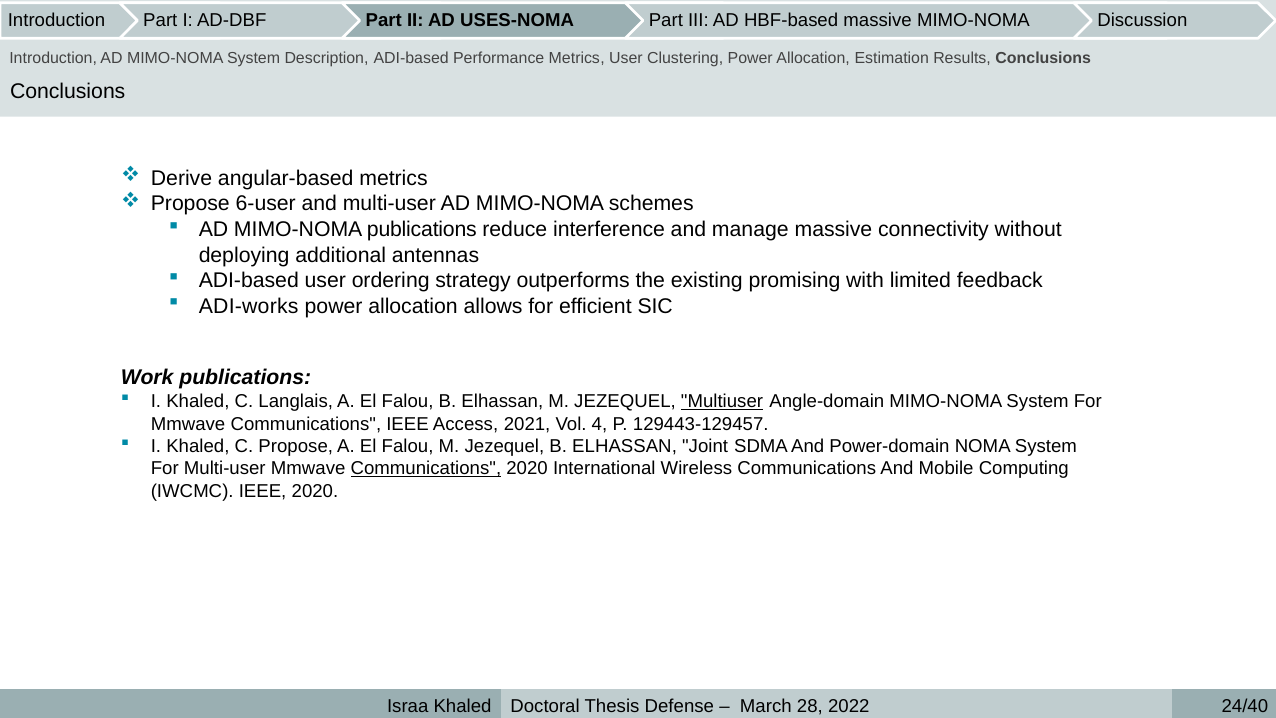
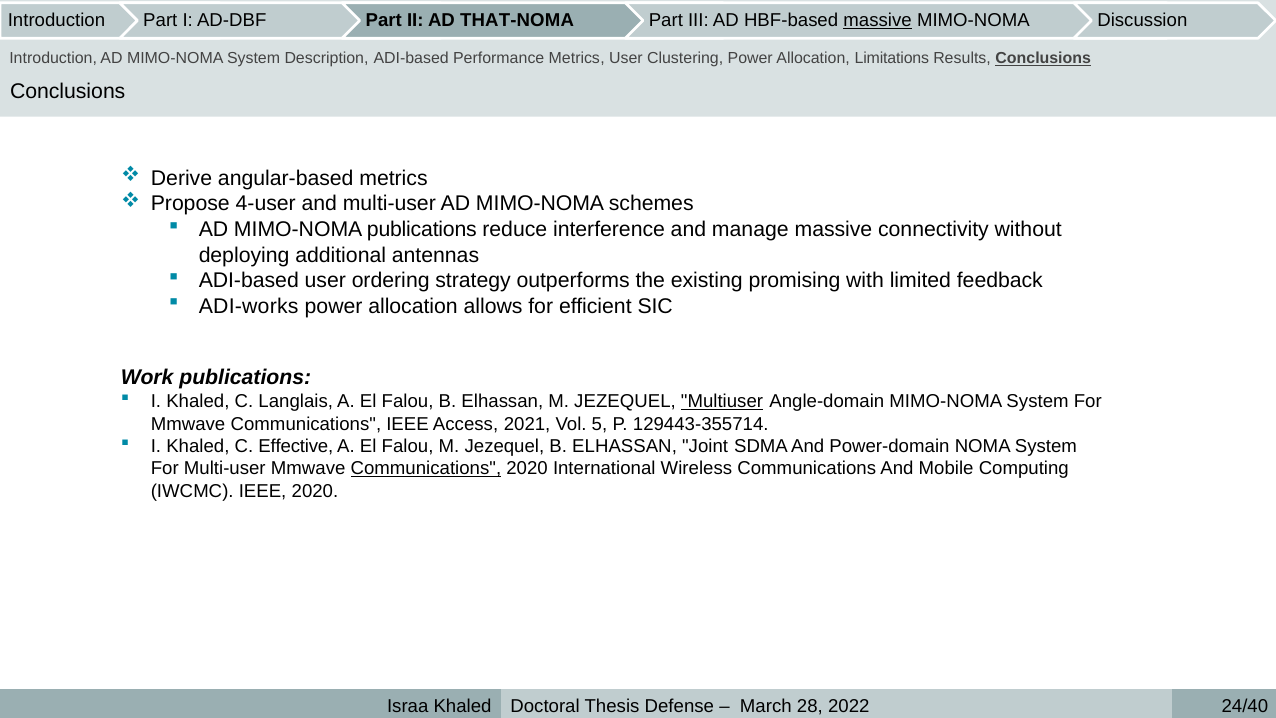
USES-NOMA: USES-NOMA -> THAT-NOMA
massive at (878, 20) underline: none -> present
Estimation: Estimation -> Limitations
Conclusions at (1043, 58) underline: none -> present
6-user: 6-user -> 4-user
4: 4 -> 5
129443-129457: 129443-129457 -> 129443-355714
C Propose: Propose -> Effective
